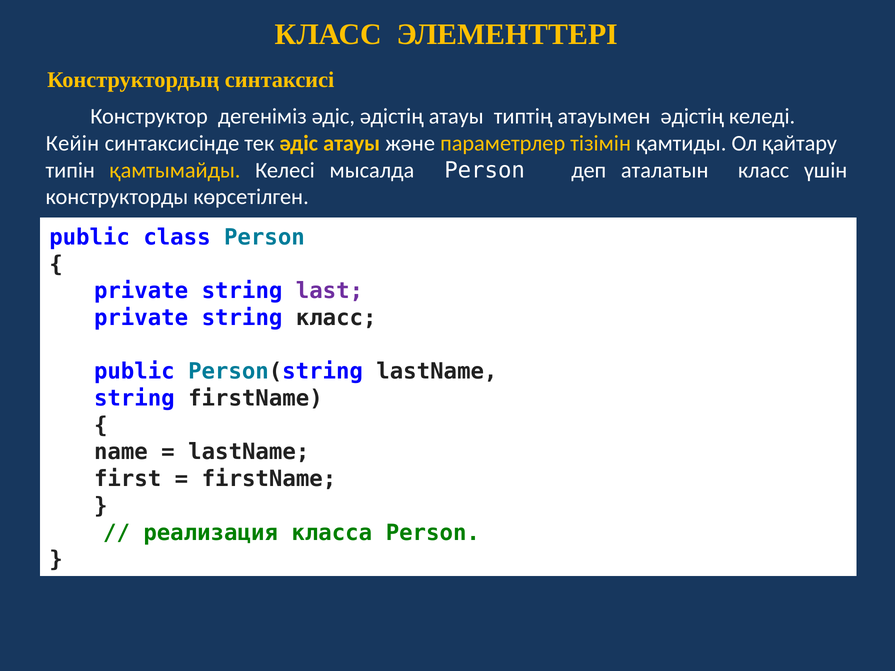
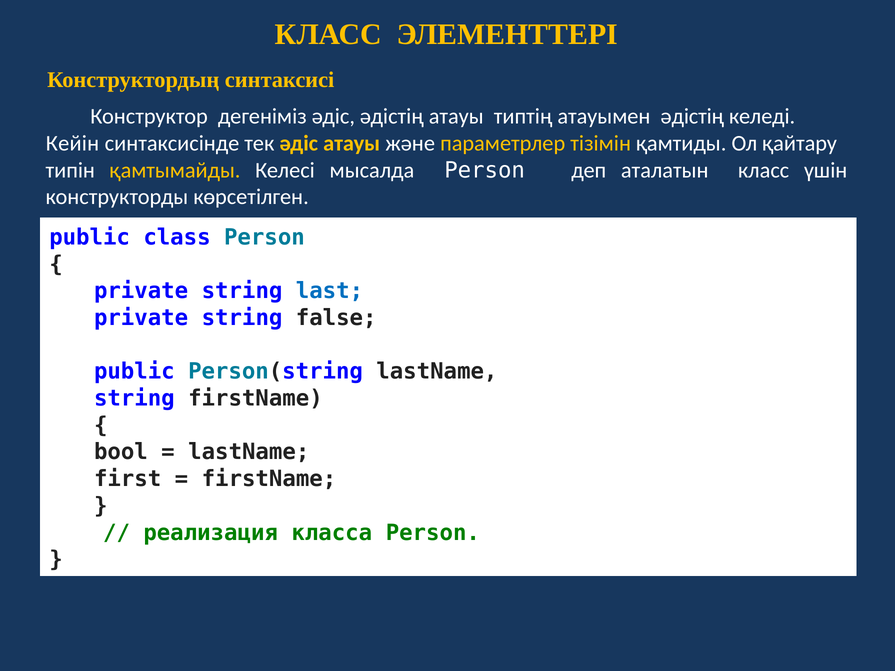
last colour: purple -> blue
string класс: класс -> false
name: name -> bool
